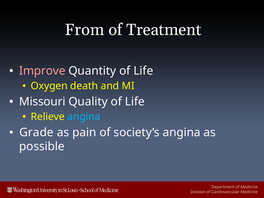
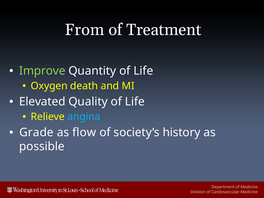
Improve colour: pink -> light green
Missouri: Missouri -> Elevated
pain: pain -> flow
society’s angina: angina -> history
